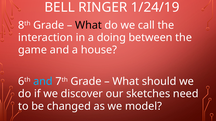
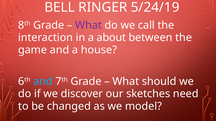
1/24/19: 1/24/19 -> 5/24/19
What at (88, 25) colour: black -> purple
doing: doing -> about
